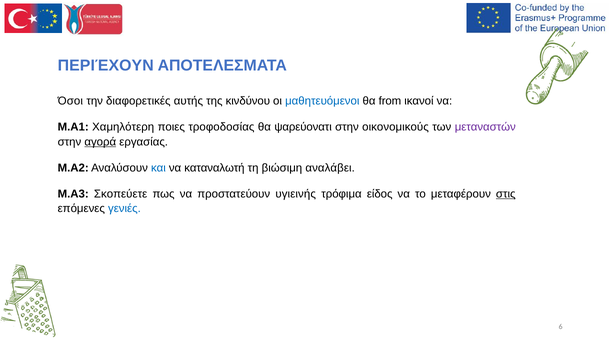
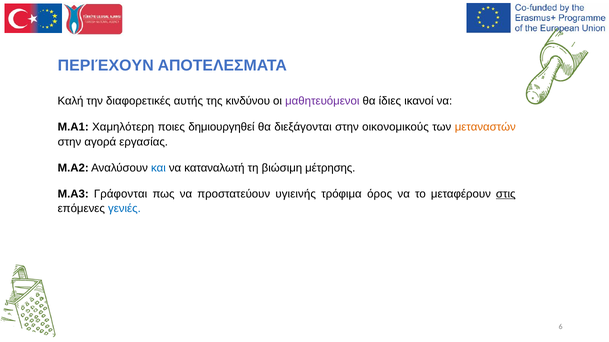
Όσοι: Όσοι -> Καλή
μαθητευόμενοι colour: blue -> purple
from: from -> ίδιες
τροφοδοσίας: τροφοδοσίας -> δημιουργηθεί
ψαρεύονατι: ψαρεύονατι -> διεξάγονται
μεταναστών colour: purple -> orange
αγορά underline: present -> none
αναλάβει: αναλάβει -> μέτρησης
Σκοπεύετε: Σκοπεύετε -> Γράφονται
είδος: είδος -> όρος
